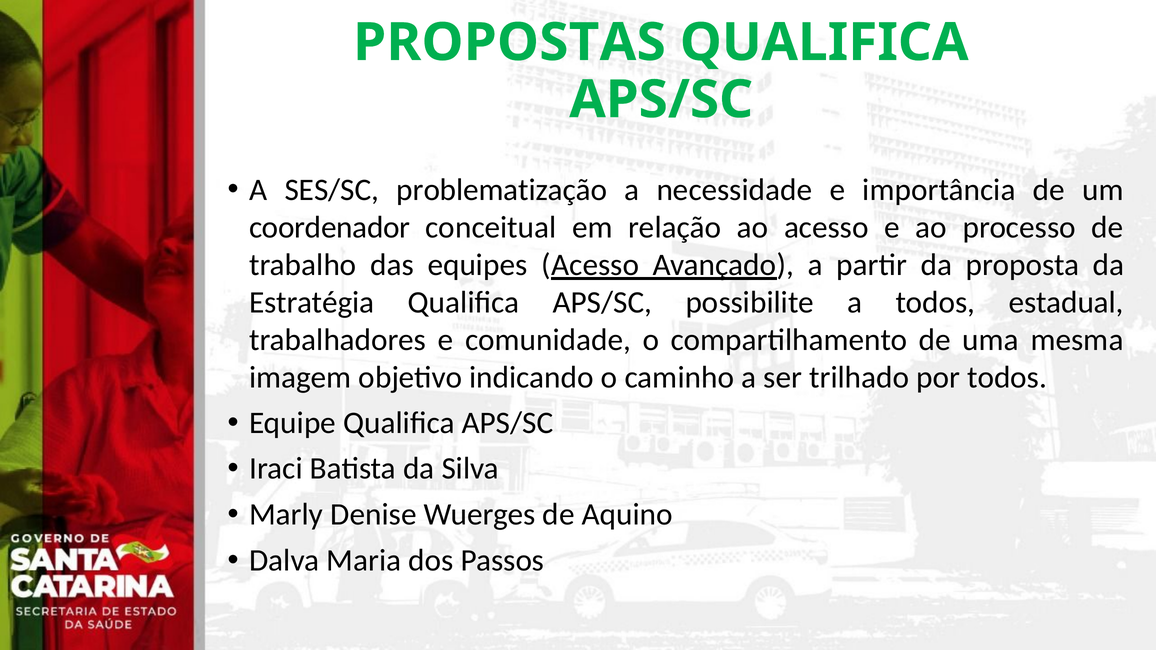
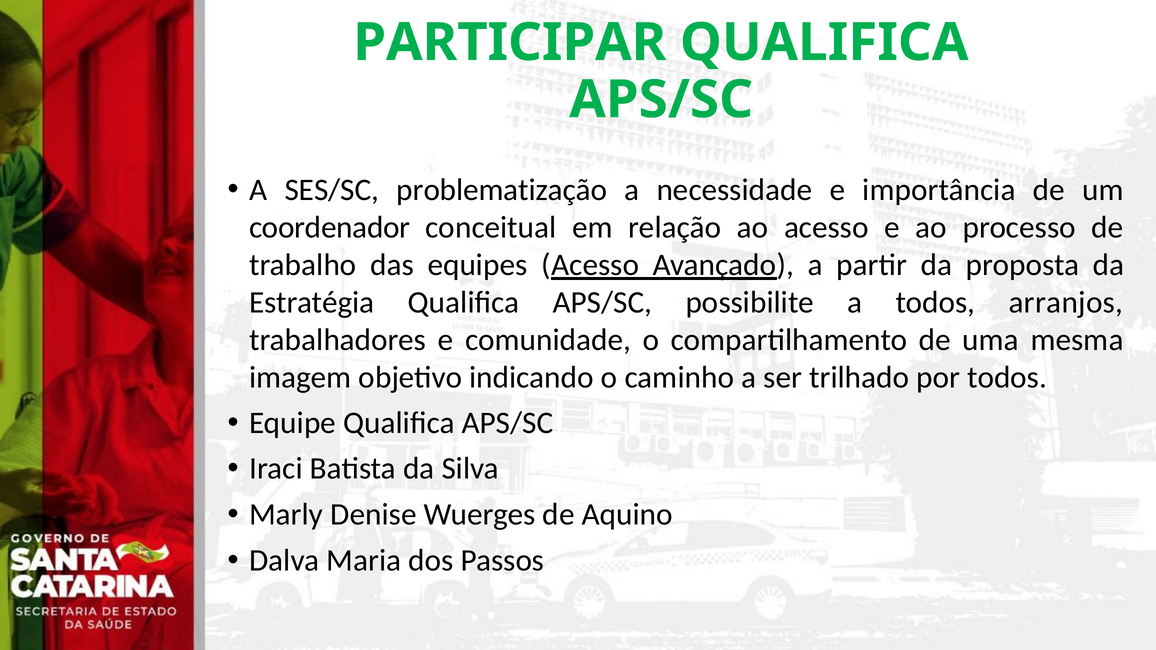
PROPOSTAS: PROPOSTAS -> PARTICIPAR
estadual: estadual -> arranjos
